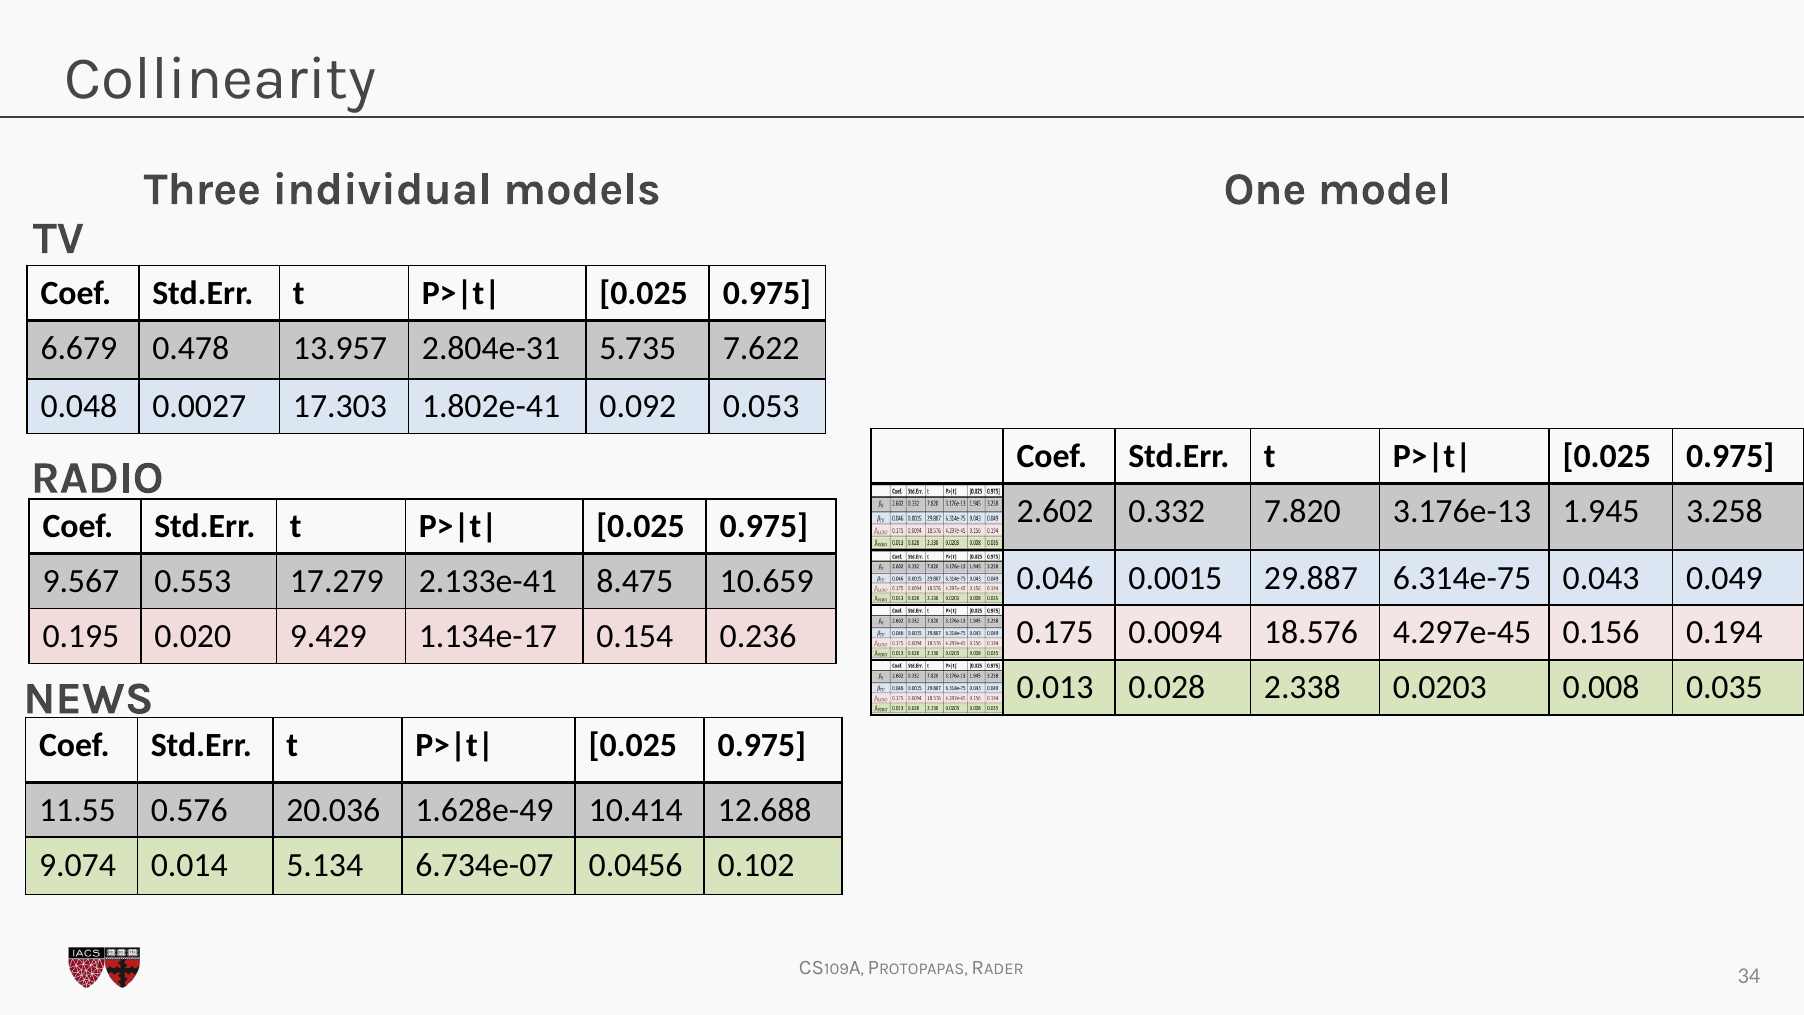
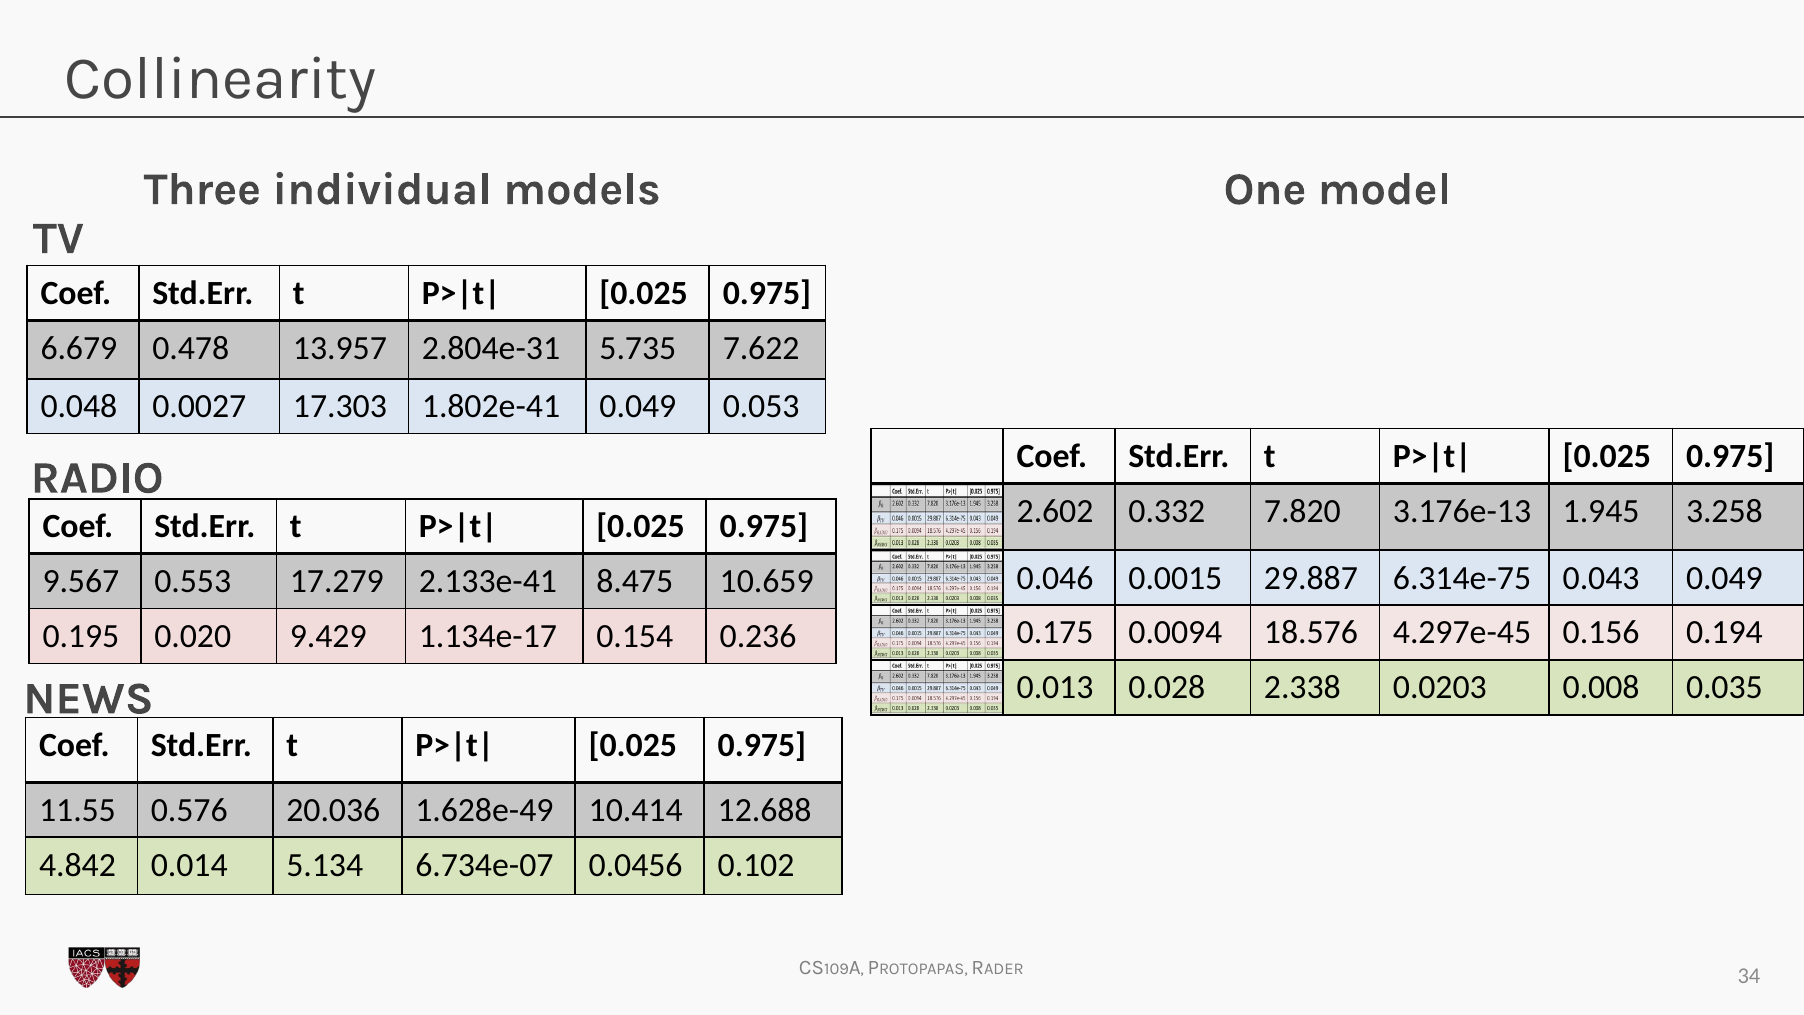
1.802e-41 0.092: 0.092 -> 0.049
9.074: 9.074 -> 4.842
